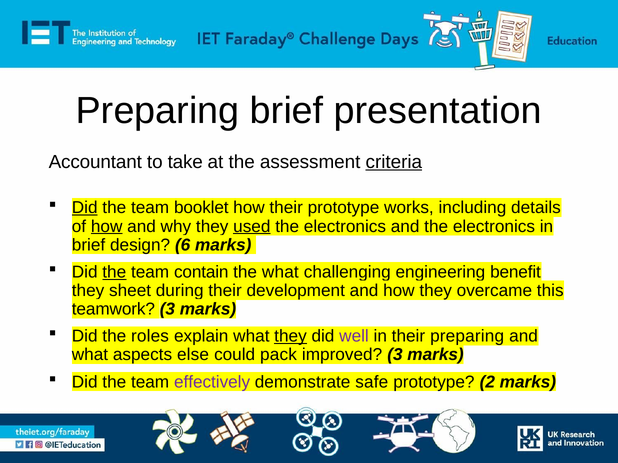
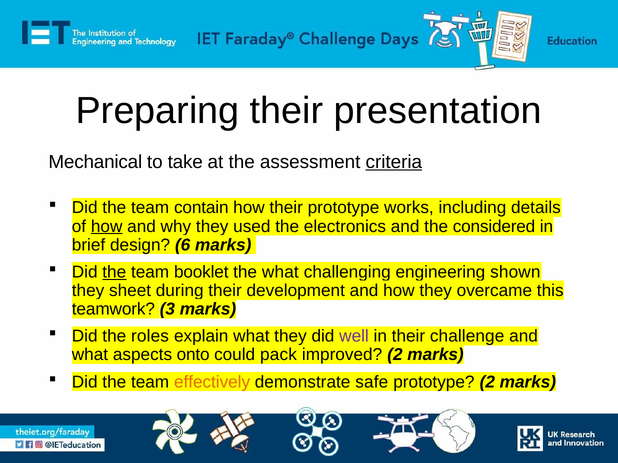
Preparing brief: brief -> their
Accountant: Accountant -> Mechanical
Did at (85, 208) underline: present -> none
booklet: booklet -> contain
used underline: present -> none
and the electronics: electronics -> considered
contain: contain -> booklet
benefit: benefit -> shown
they at (290, 337) underline: present -> none
their preparing: preparing -> challenge
else: else -> onto
improved 3: 3 -> 2
effectively colour: purple -> orange
